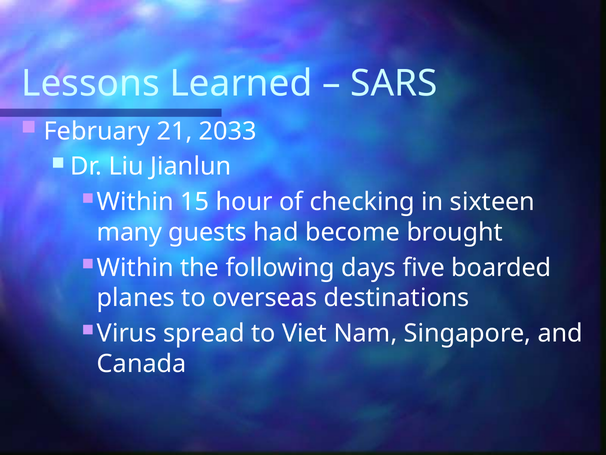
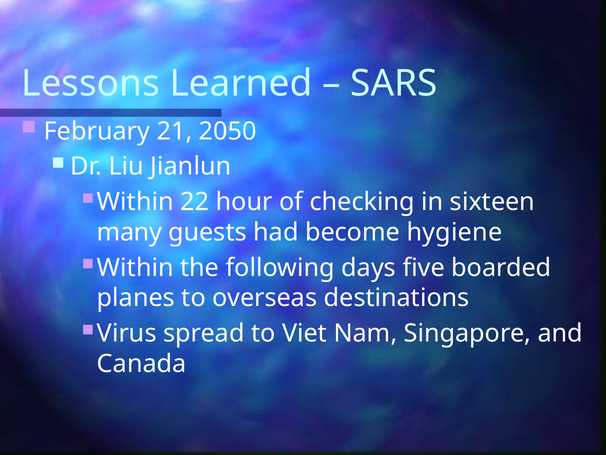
2033: 2033 -> 2050
15: 15 -> 22
brought: brought -> hygiene
